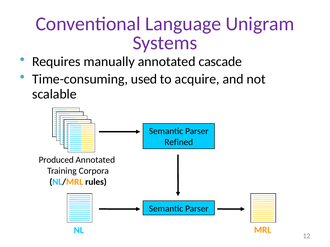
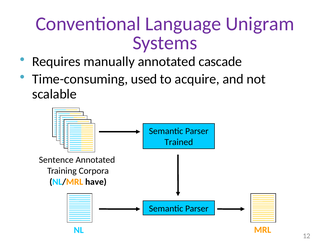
Refined: Refined -> Trained
Produced: Produced -> Sentence
rules: rules -> have
